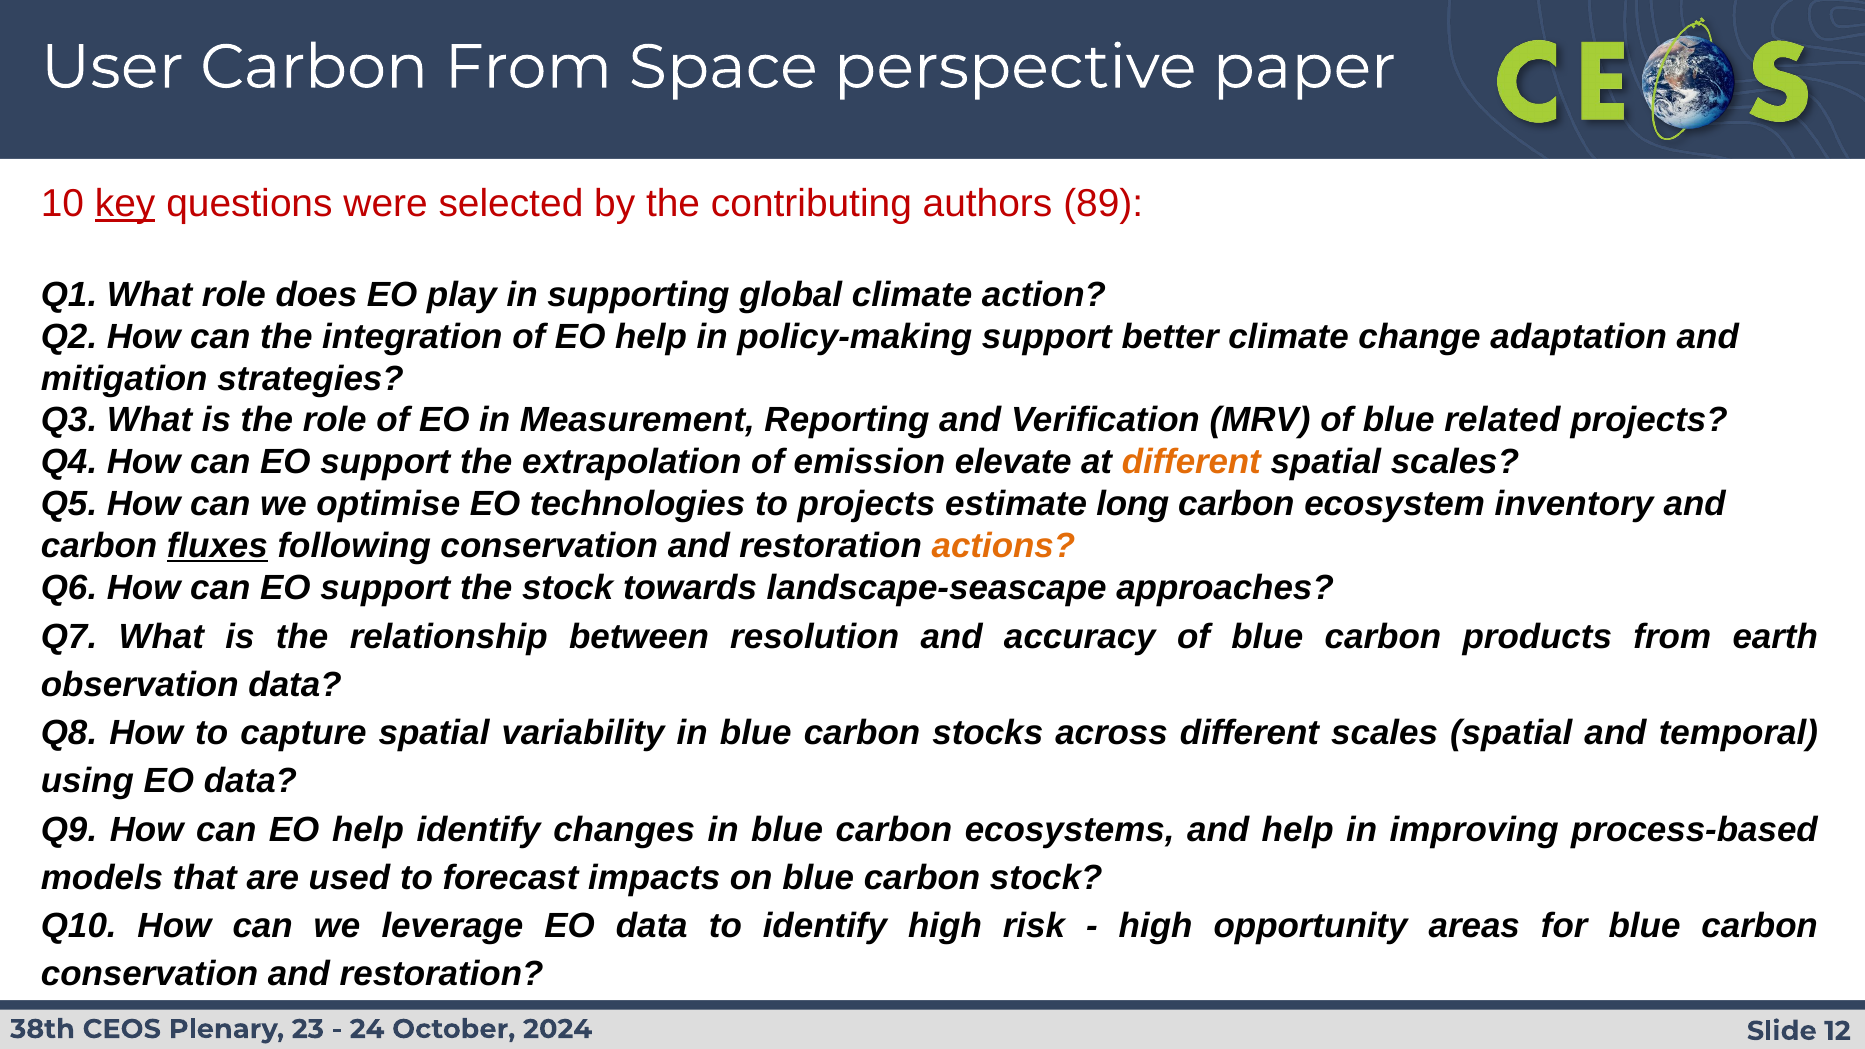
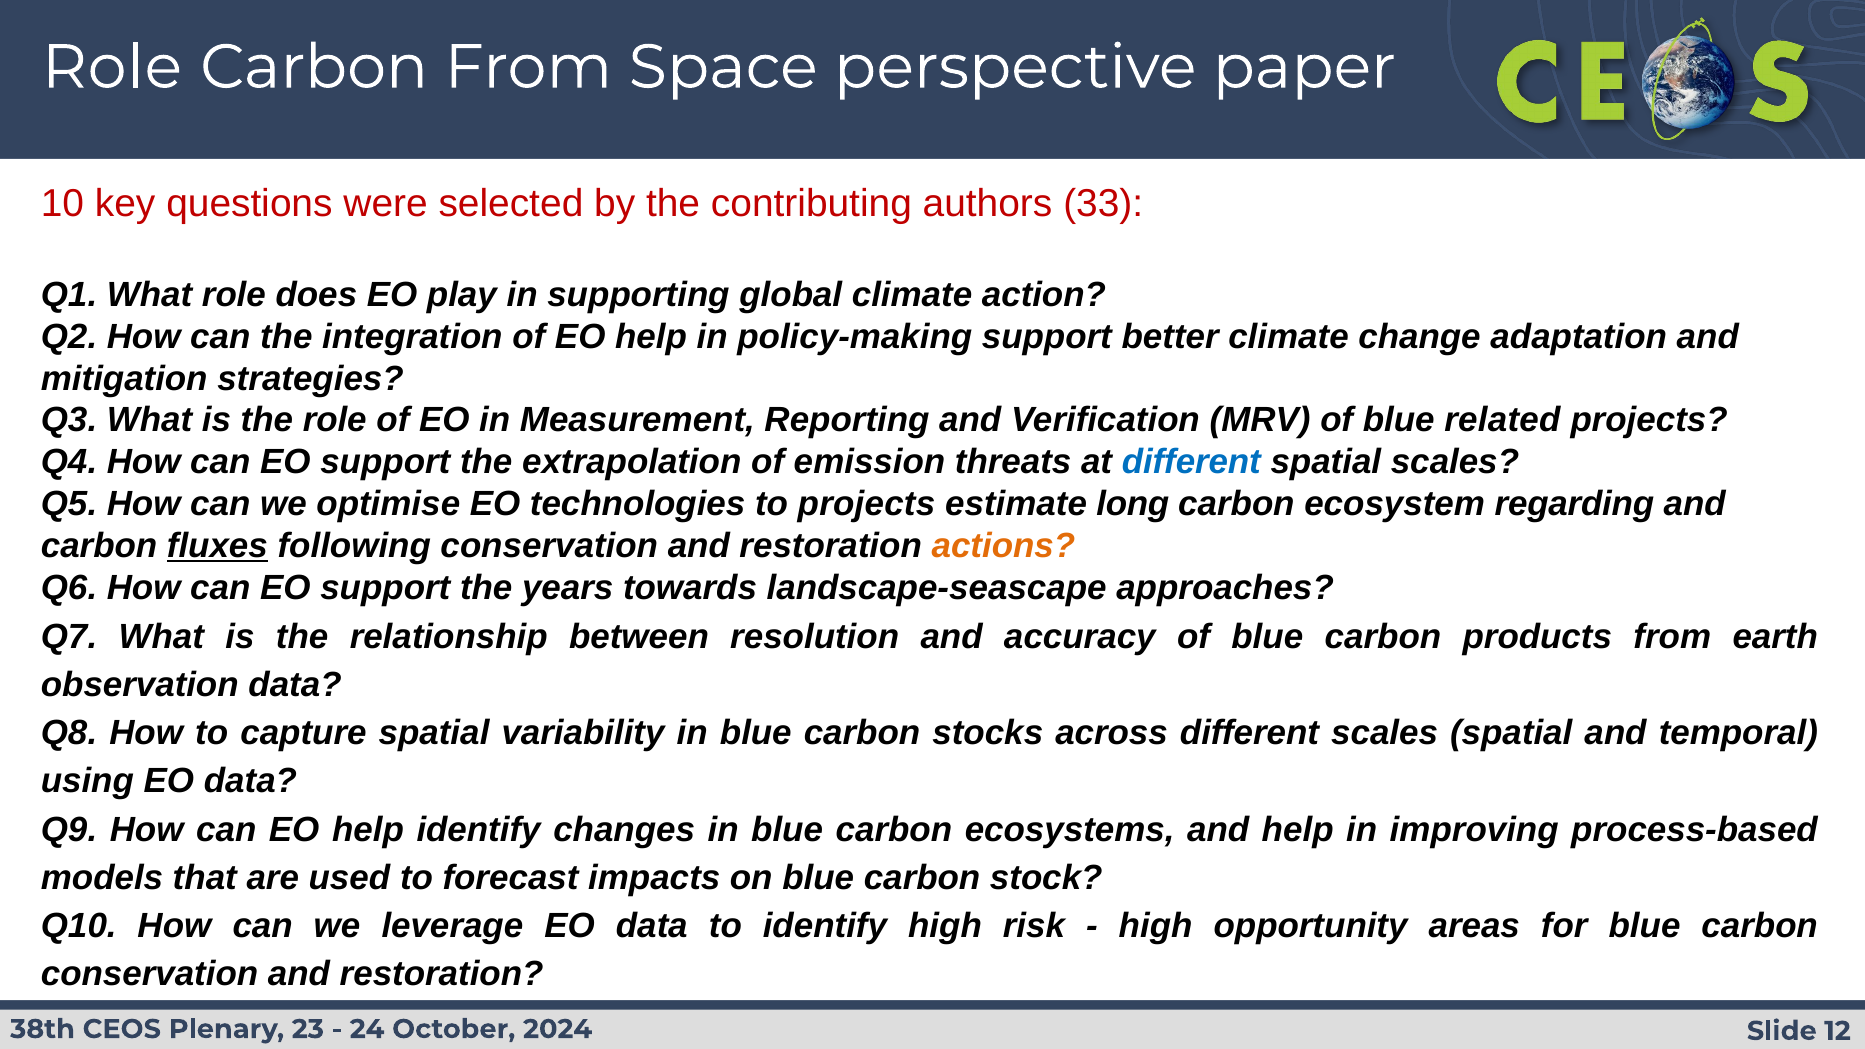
User at (112, 67): User -> Role
key underline: present -> none
89: 89 -> 33
elevate: elevate -> threats
different at (1191, 462) colour: orange -> blue
inventory: inventory -> regarding
the stock: stock -> years
